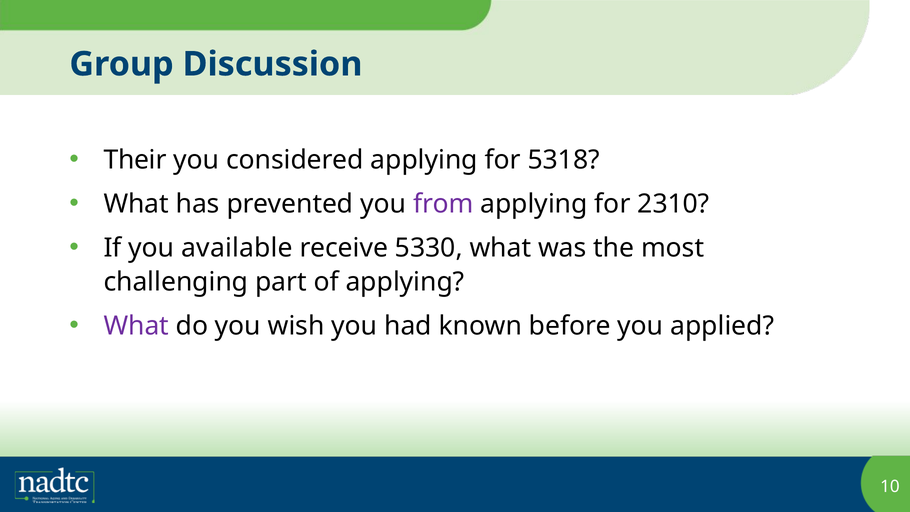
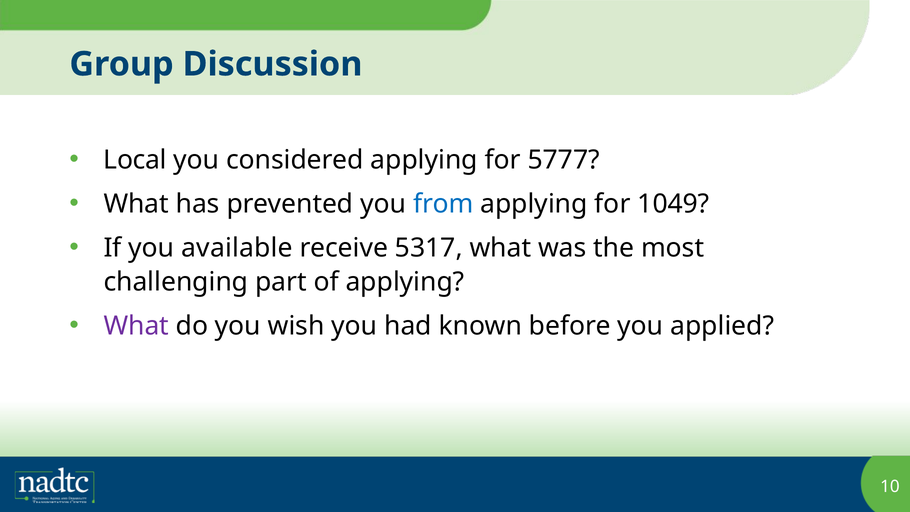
Their: Their -> Local
5318: 5318 -> 5777
from colour: purple -> blue
2310: 2310 -> 1049
5330: 5330 -> 5317
